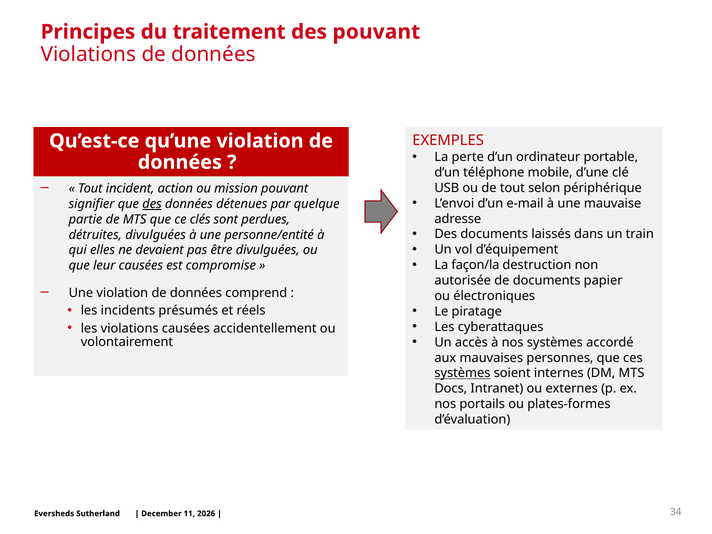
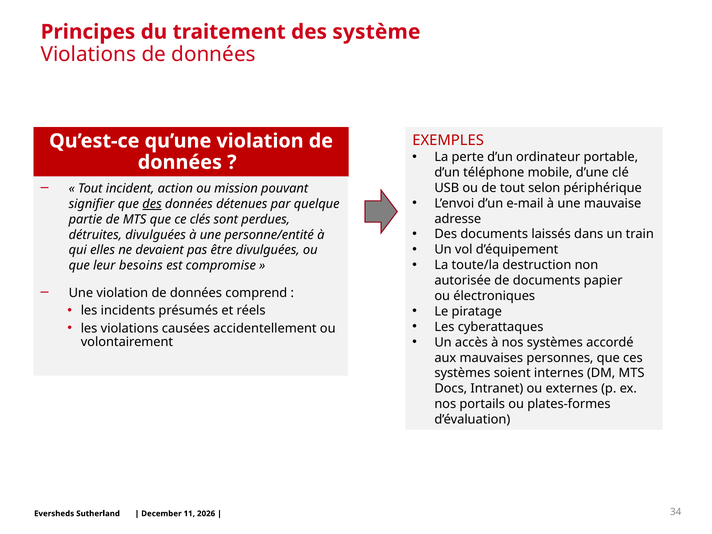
des pouvant: pouvant -> système
façon/la: façon/la -> toute/la
leur causées: causées -> besoins
systèmes at (462, 373) underline: present -> none
